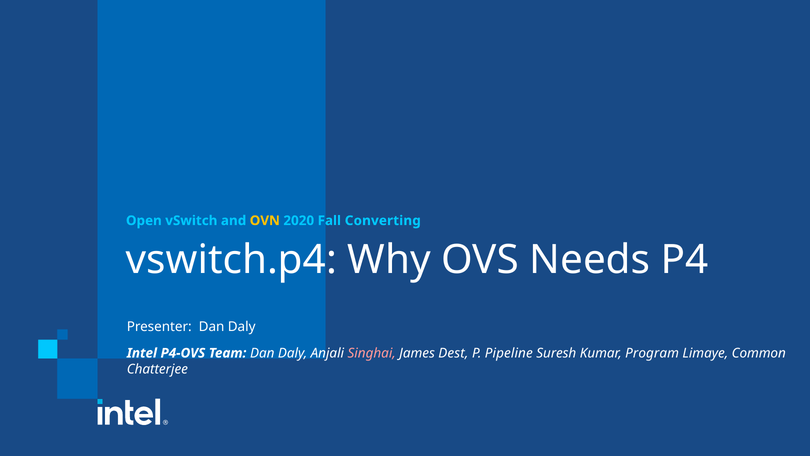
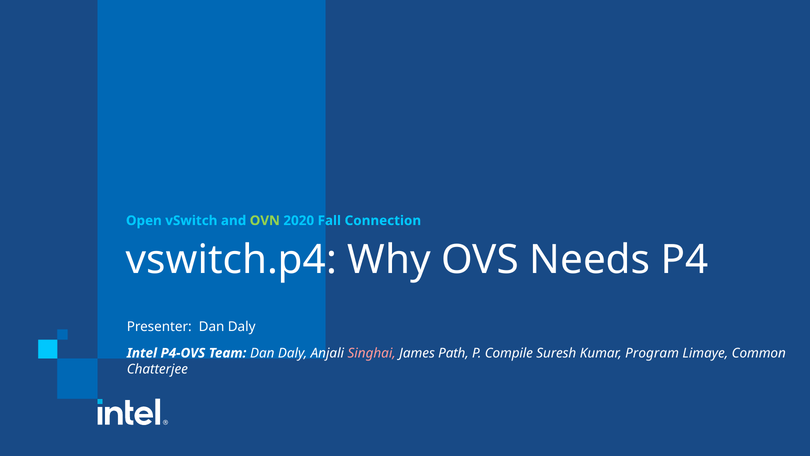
OVN colour: yellow -> light green
Converting: Converting -> Connection
Dest: Dest -> Path
Pipeline: Pipeline -> Compile
